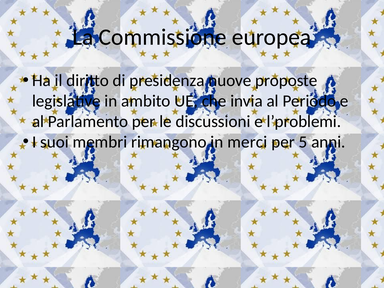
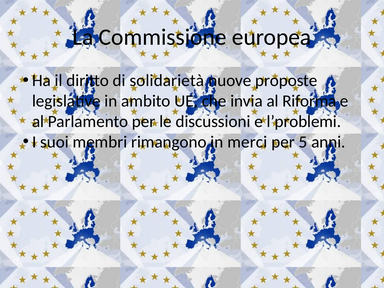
presidenza: presidenza -> solidarietà
Periodo: Periodo -> Riforma
